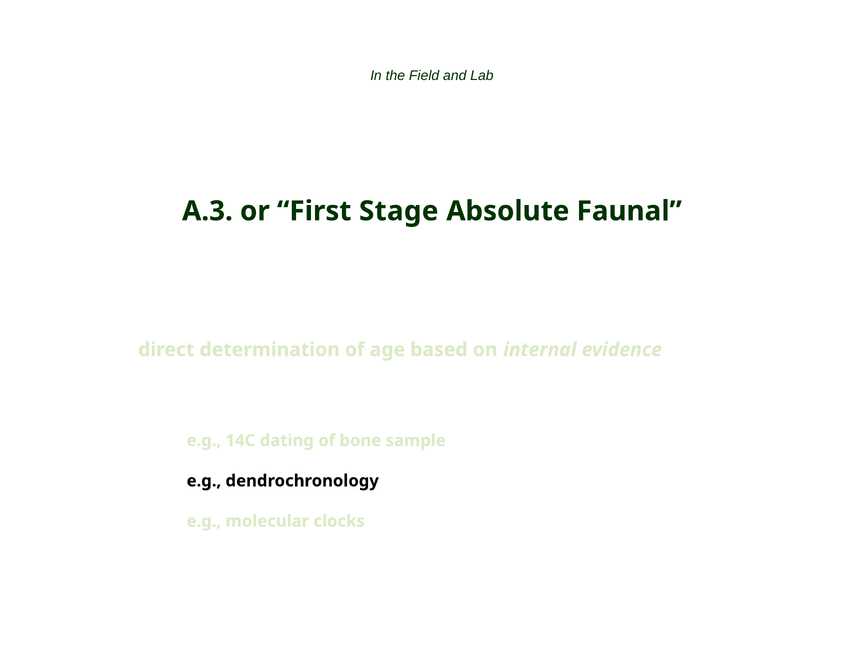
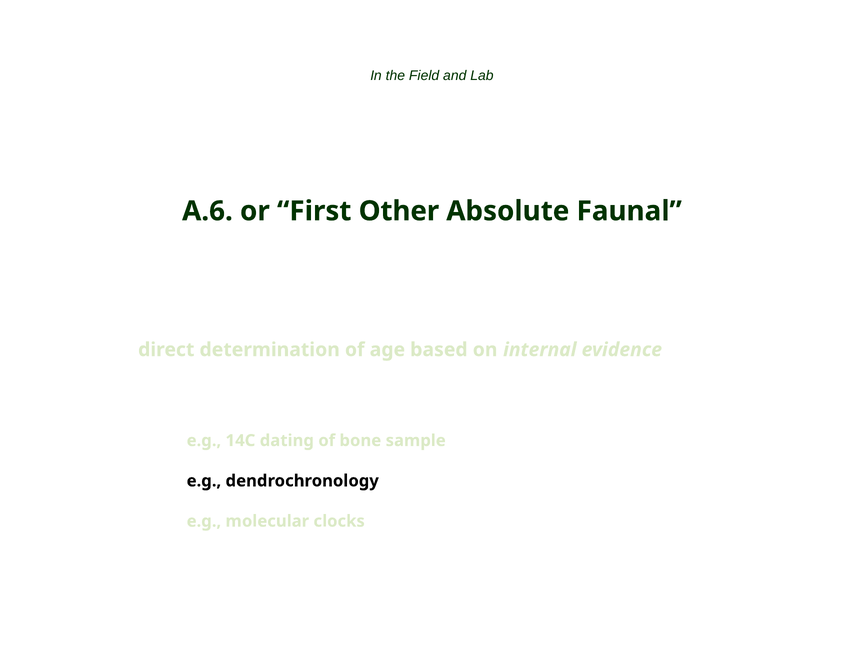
A.3: A.3 -> A.6
Stage: Stage -> Other
